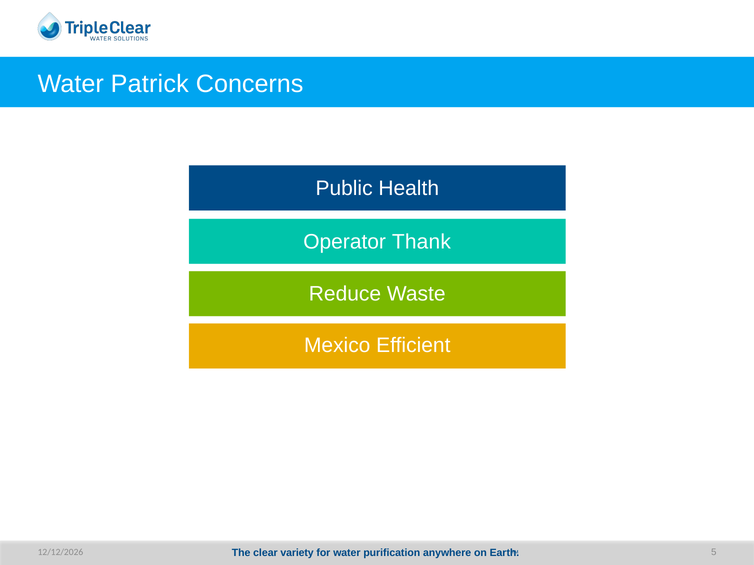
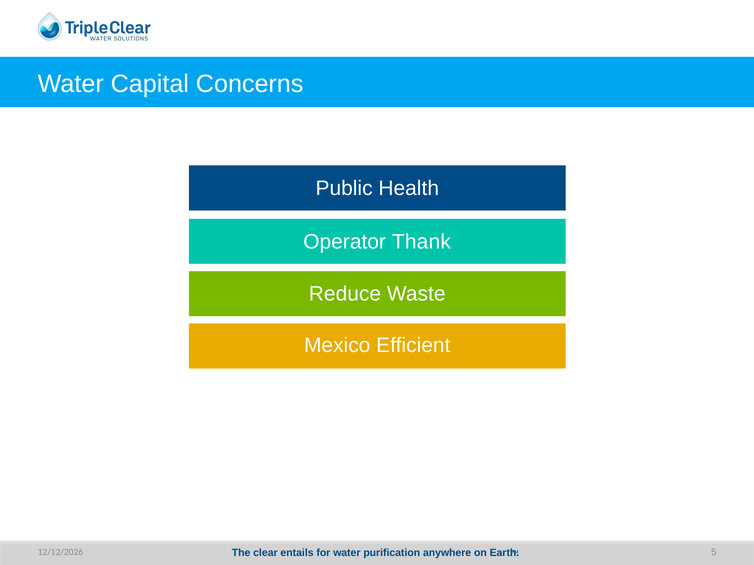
Patrick: Patrick -> Capital
variety: variety -> entails
